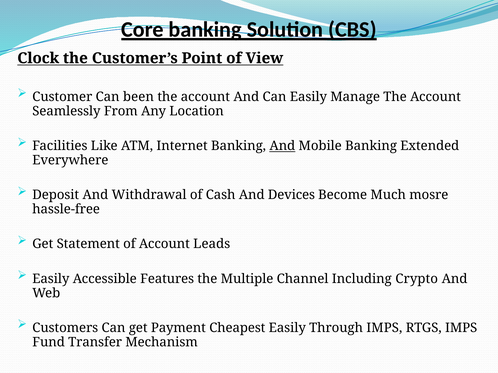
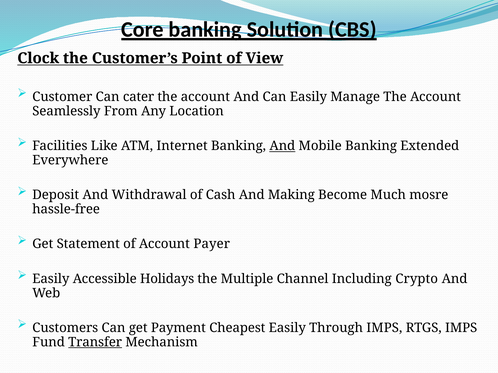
been: been -> cater
Devices: Devices -> Making
Leads: Leads -> Payer
Features: Features -> Holidays
Transfer underline: none -> present
